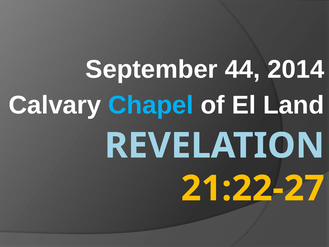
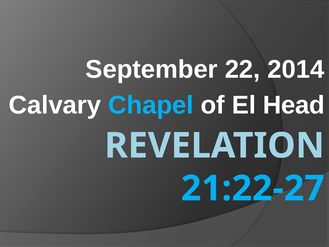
44: 44 -> 22
Land: Land -> Head
21:22-27 colour: yellow -> light blue
